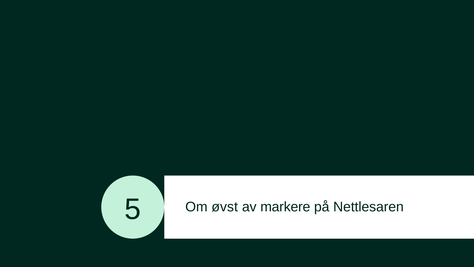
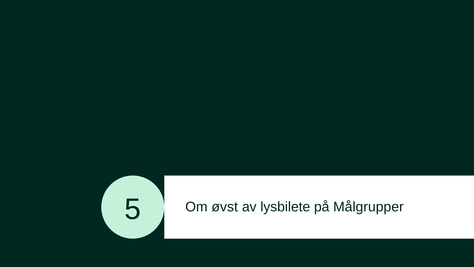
markere: markere -> lysbilete
Nettlesaren: Nettlesaren -> Målgrupper
